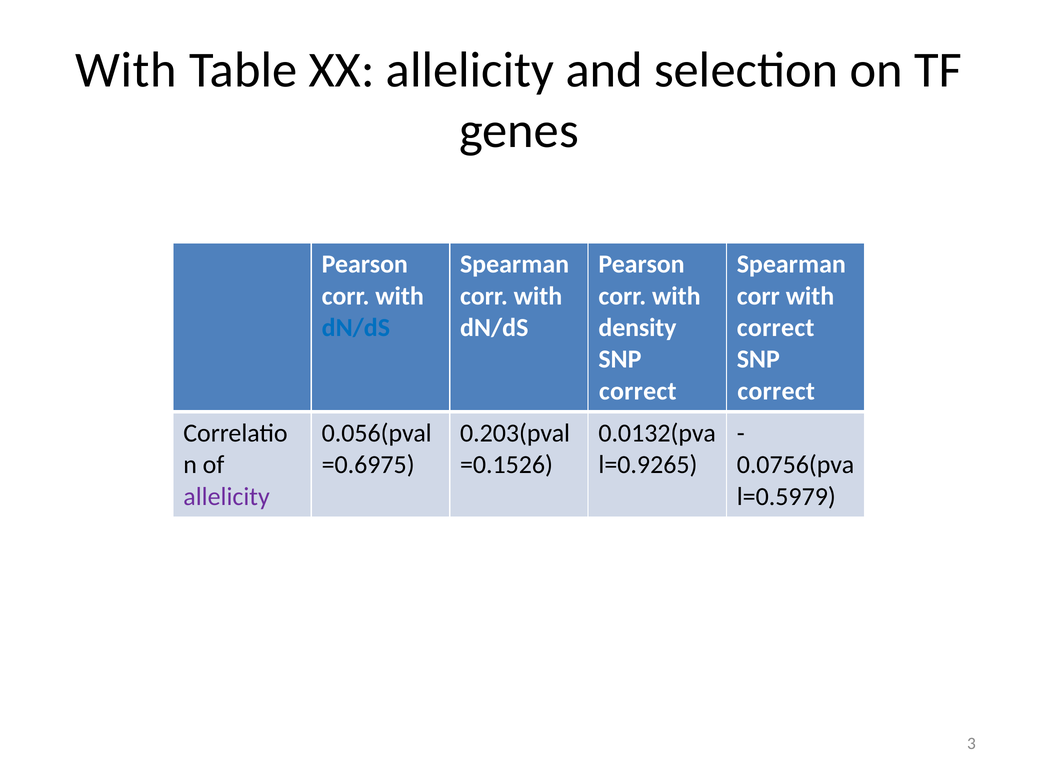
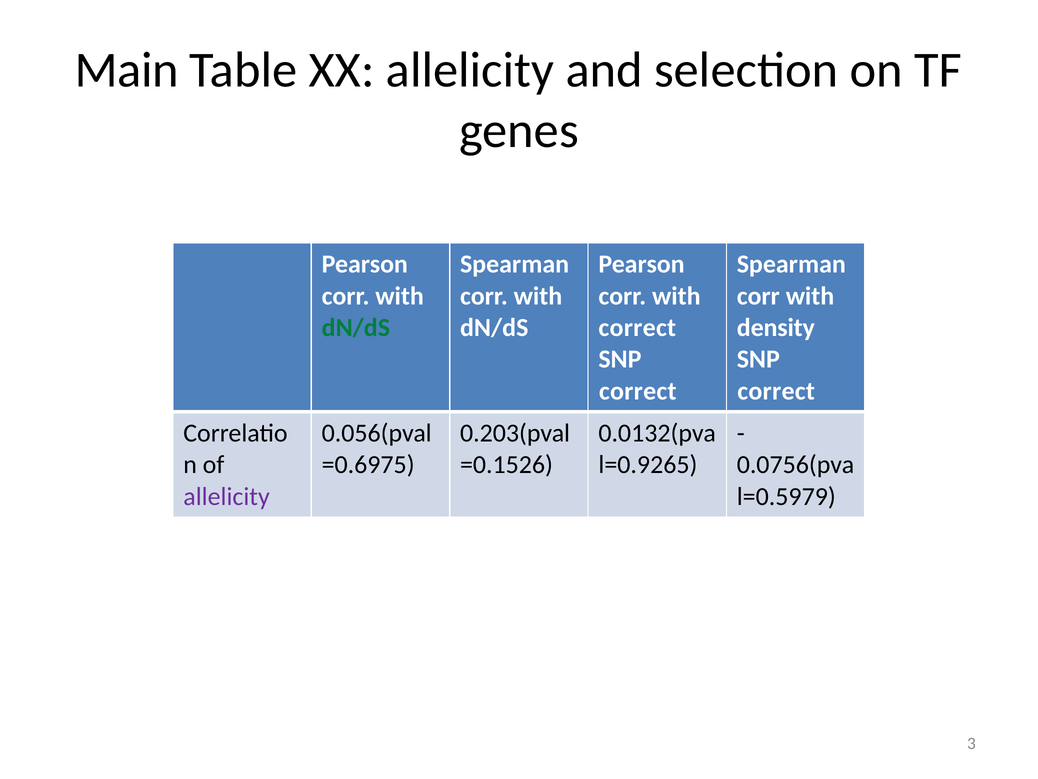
With at (126, 70): With -> Main
dN/dS at (356, 327) colour: blue -> green
density at (637, 327): density -> correct
correct at (776, 327): correct -> density
